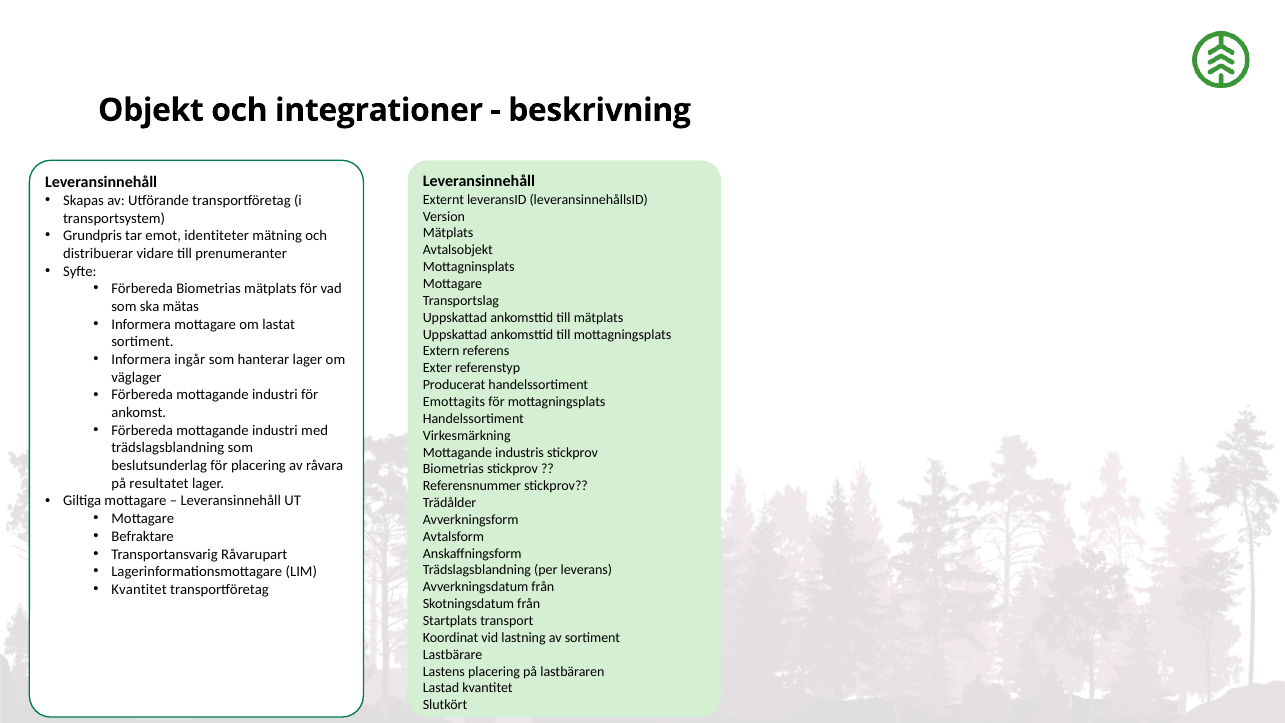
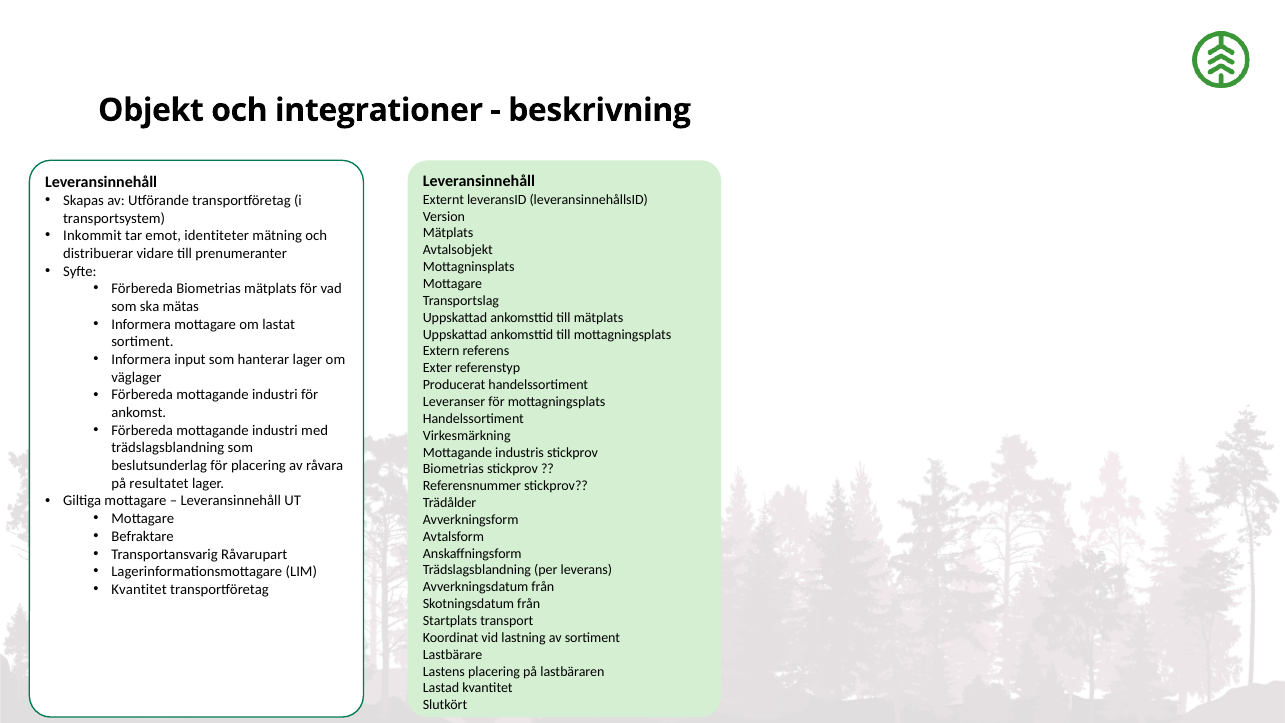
Grundpris: Grundpris -> Inkommit
ingår: ingår -> input
Emottagits: Emottagits -> Leveranser
